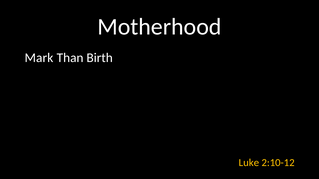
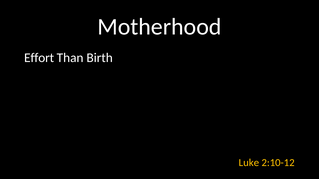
Mark: Mark -> Effort
